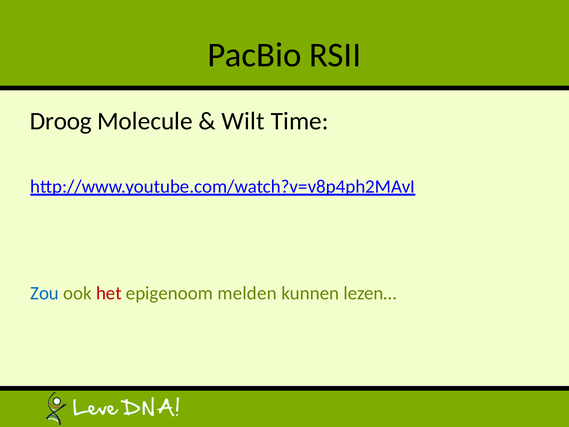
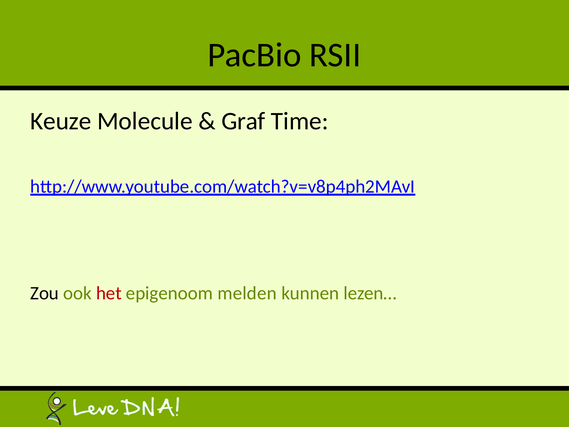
Droog: Droog -> Keuze
Wilt: Wilt -> Graf
Zou colour: blue -> black
